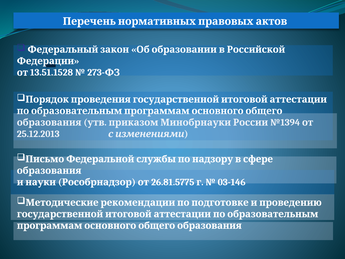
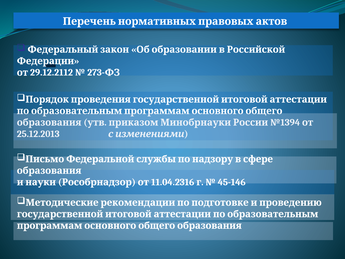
13.51.1528: 13.51.1528 -> 29.12.2112
26.81.5775: 26.81.5775 -> 11.04.2316
03-146: 03-146 -> 45-146
